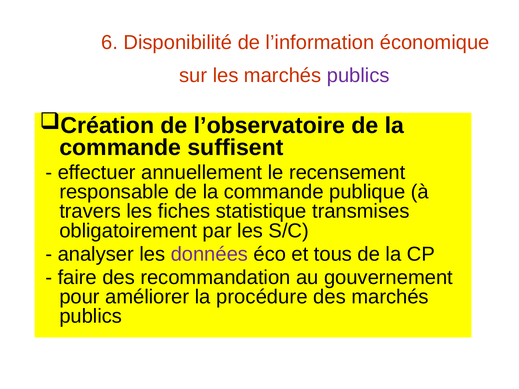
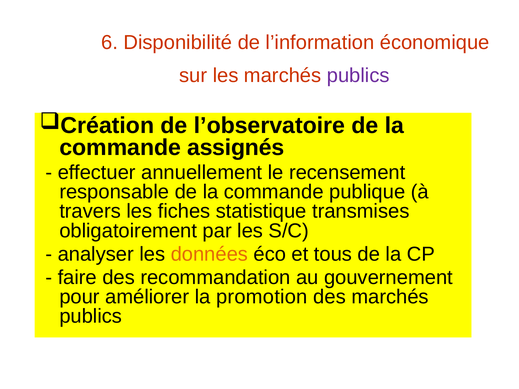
suffisent: suffisent -> assignés
données colour: purple -> orange
procédure: procédure -> promotion
